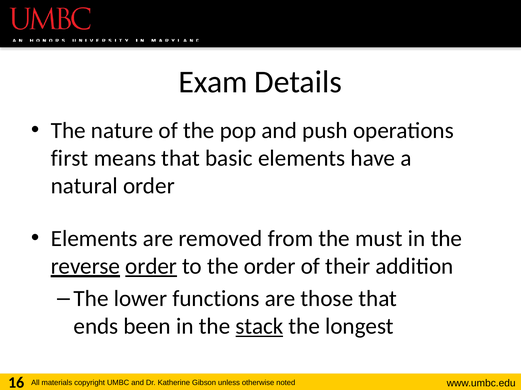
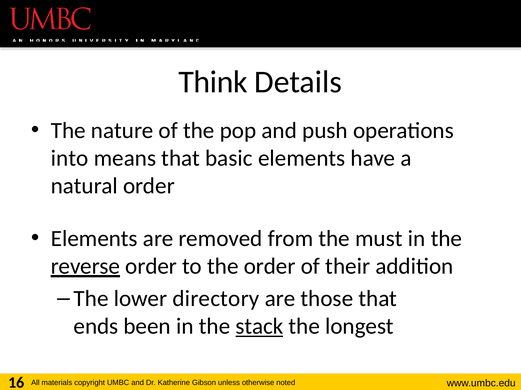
Exam: Exam -> Think
first: first -> into
order at (151, 267) underline: present -> none
functions: functions -> directory
